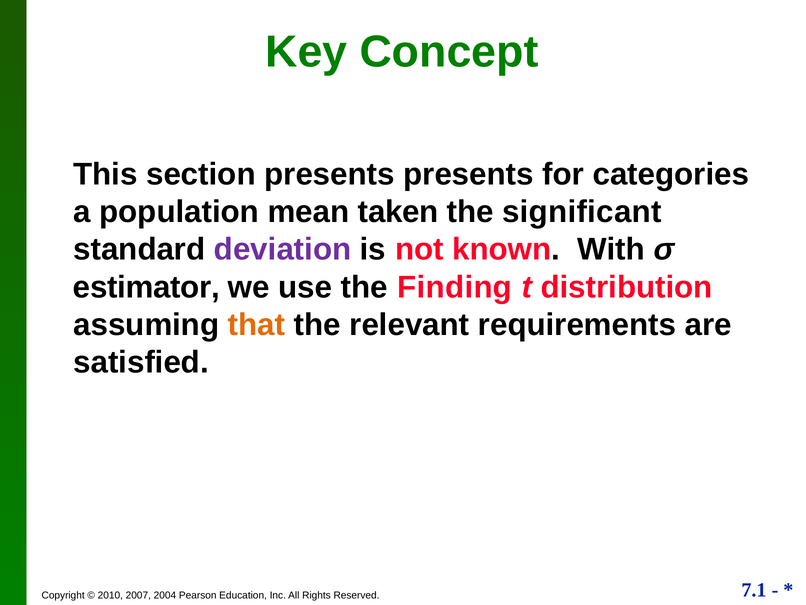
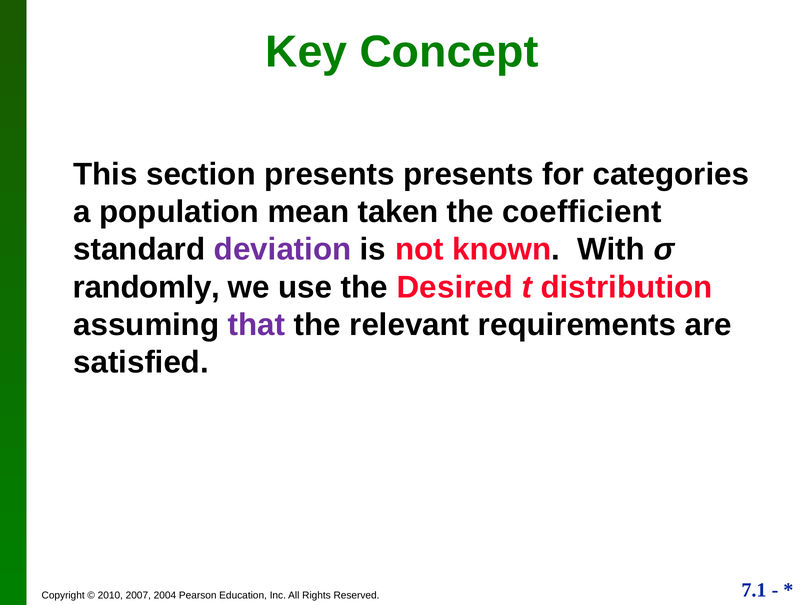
significant: significant -> coefficient
estimator: estimator -> randomly
Finding: Finding -> Desired
that colour: orange -> purple
